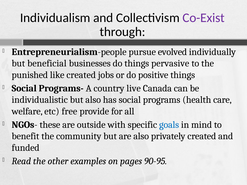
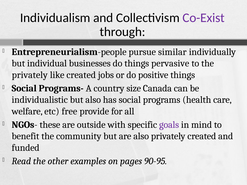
evolved: evolved -> similar
beneficial: beneficial -> individual
punished at (30, 75): punished -> privately
live: live -> size
goals colour: blue -> purple
